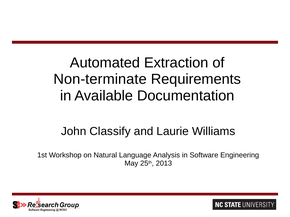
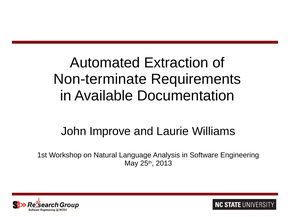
Classify: Classify -> Improve
